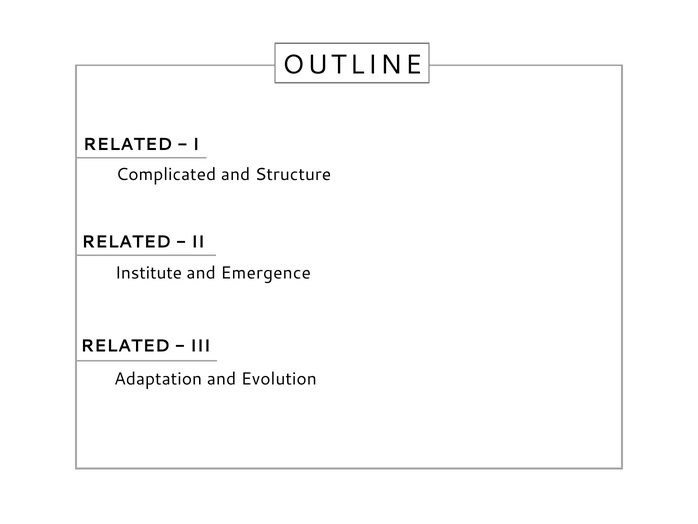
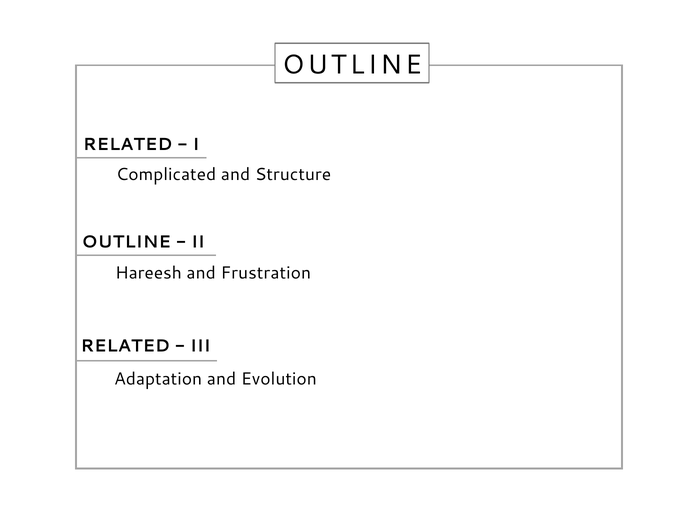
RELATED at (126, 242): RELATED -> OUTLINE
Institute: Institute -> Hareesh
Emergence: Emergence -> Frustration
